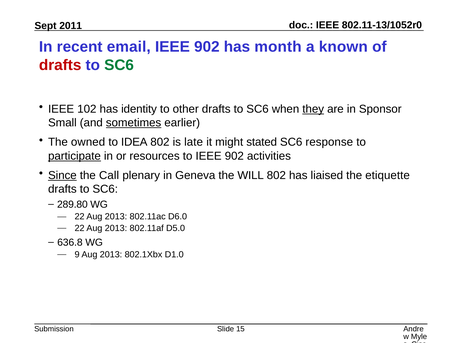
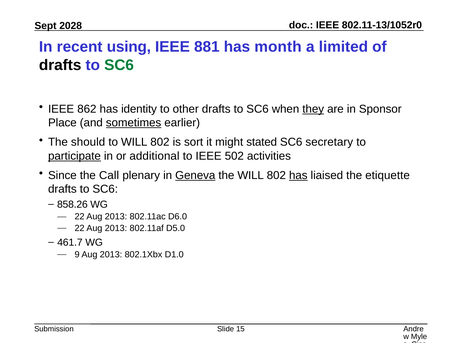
2011: 2011 -> 2028
email: email -> using
902 at (207, 47): 902 -> 881
known: known -> limited
drafts at (60, 65) colour: red -> black
102: 102 -> 862
Small: Small -> Place
owned: owned -> should
to IDEA: IDEA -> WILL
late: late -> sort
response: response -> secretary
resources: resources -> additional
to IEEE 902: 902 -> 502
Since underline: present -> none
Geneva underline: none -> present
has at (298, 176) underline: none -> present
289.80: 289.80 -> 858.26
636.8: 636.8 -> 461.7
